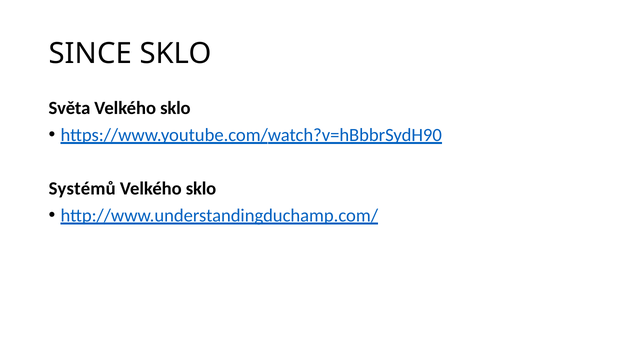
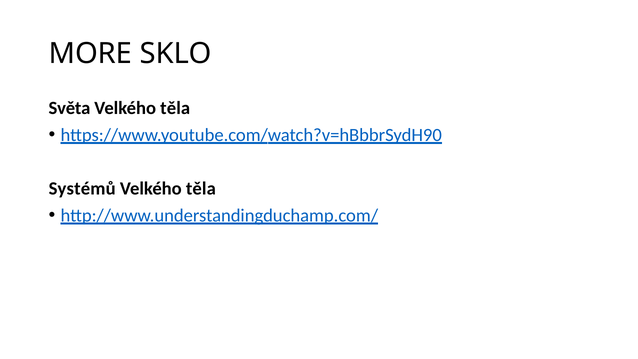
SINCE: SINCE -> MORE
sklo at (175, 108): sklo -> těla
sklo at (201, 188): sklo -> těla
